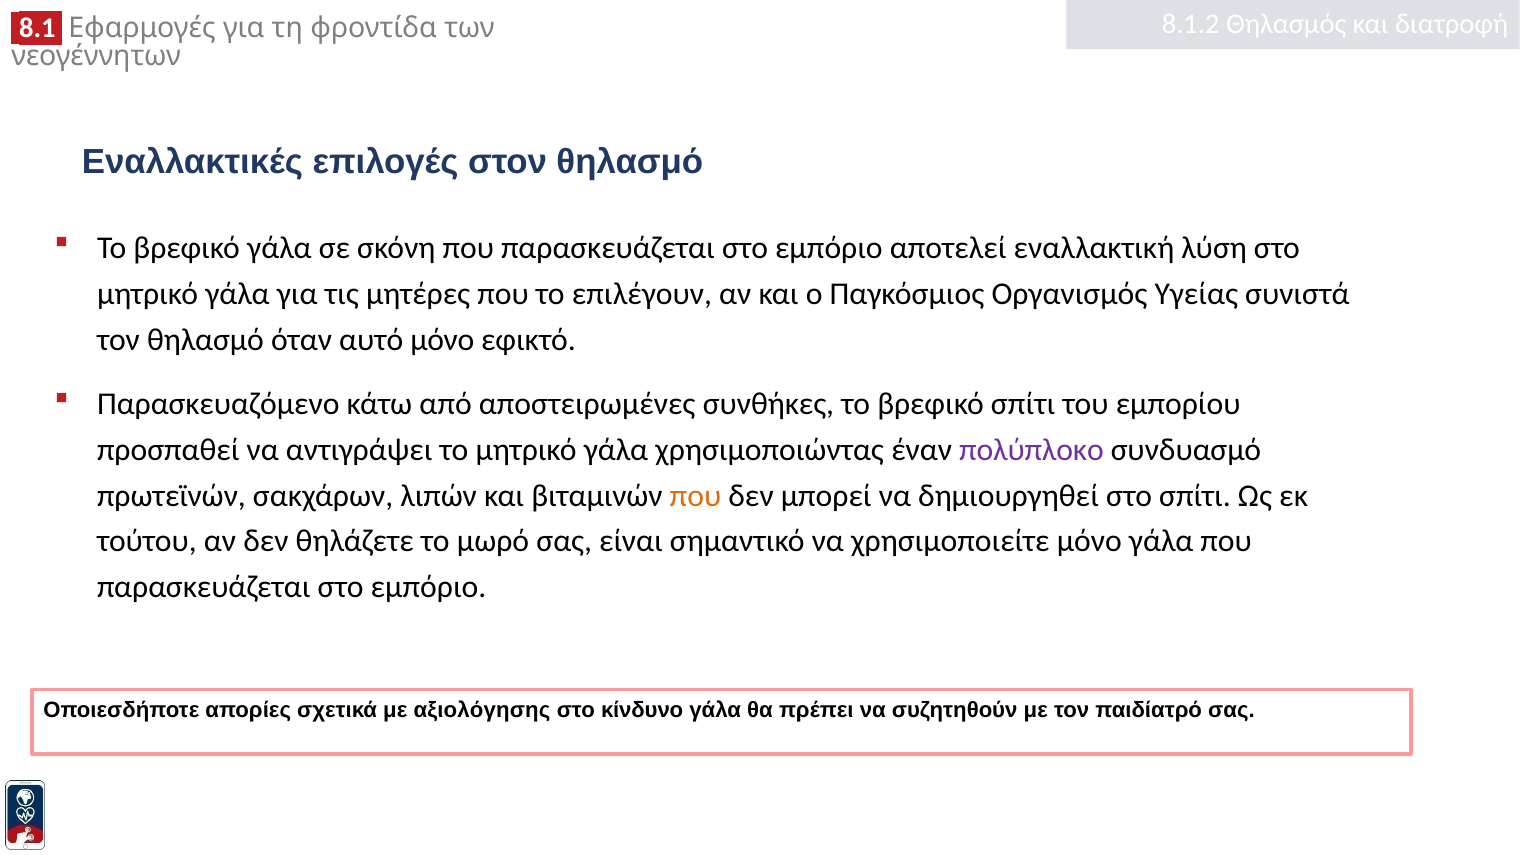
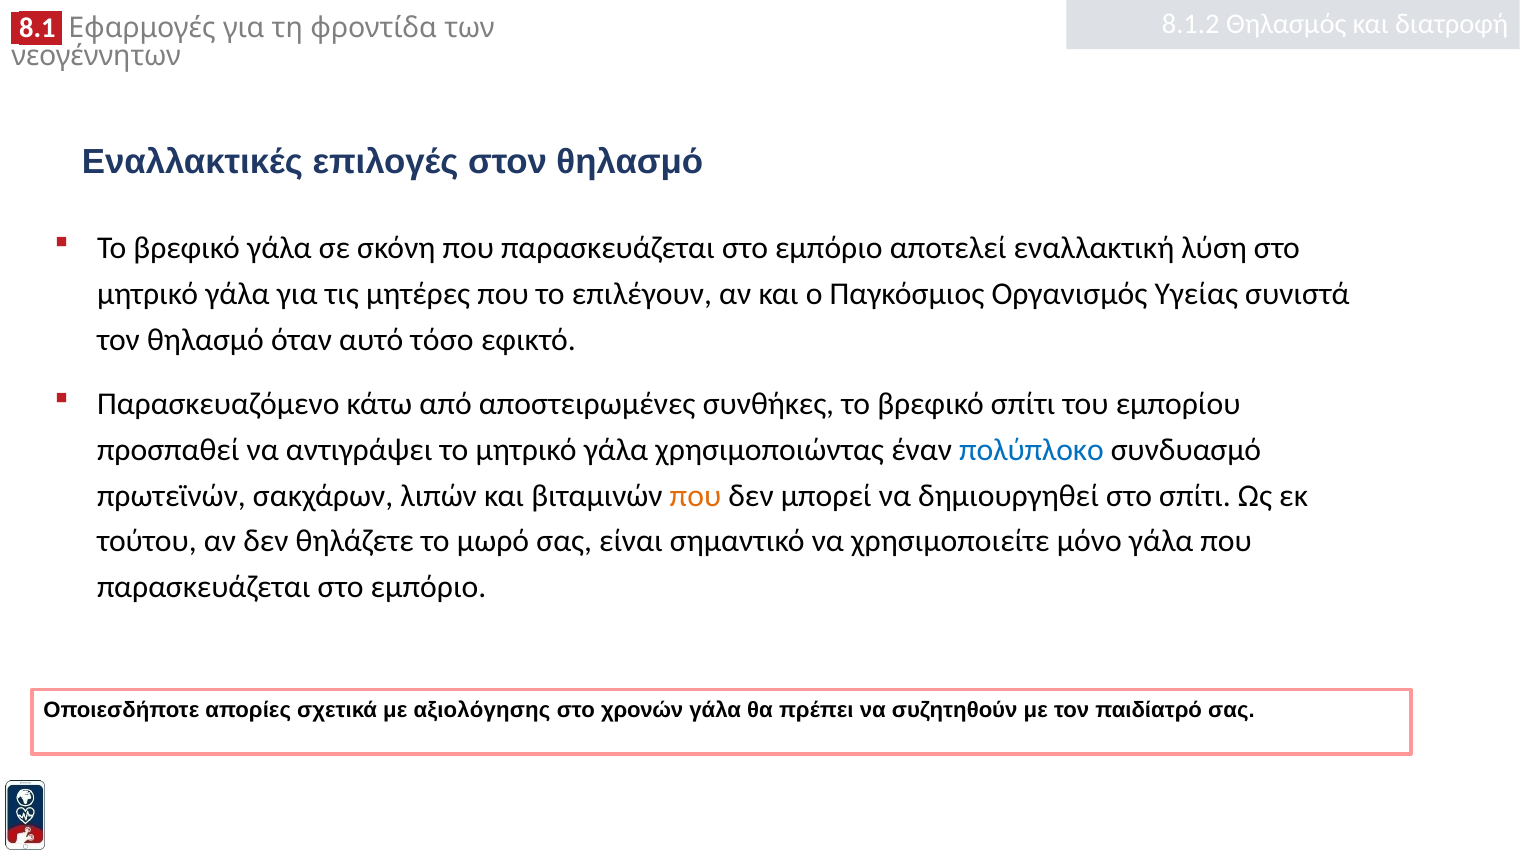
αυτό μόνο: μόνο -> τόσο
πολύπλοκο colour: purple -> blue
κίνδυνο: κίνδυνο -> χρονών
